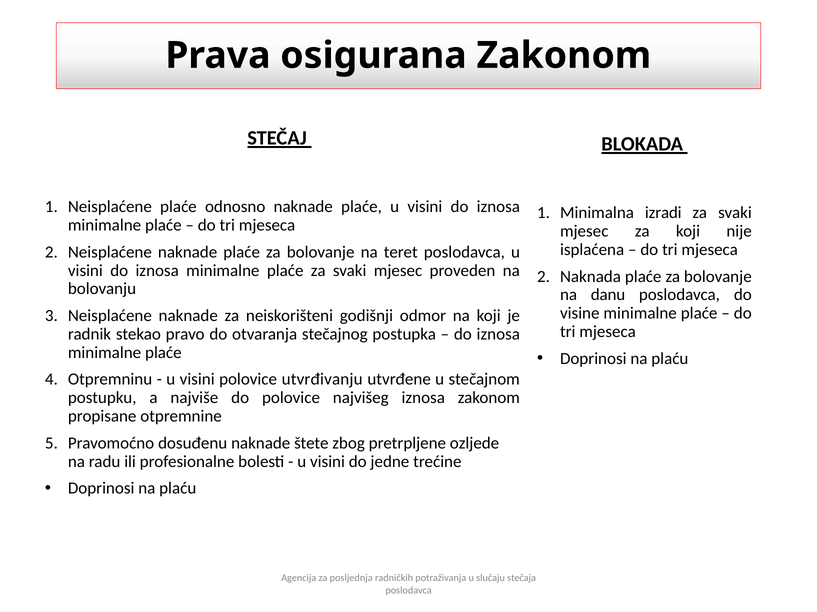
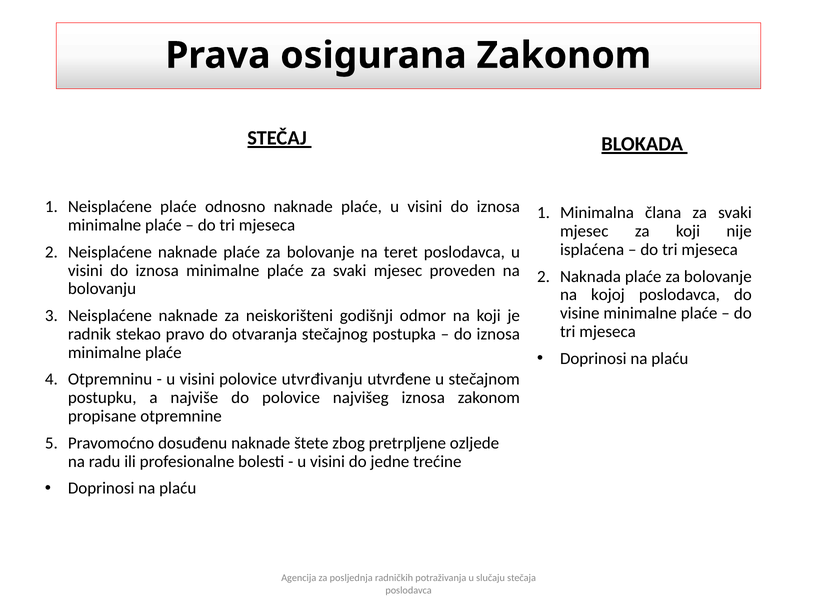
izradi: izradi -> člana
danu: danu -> kojoj
